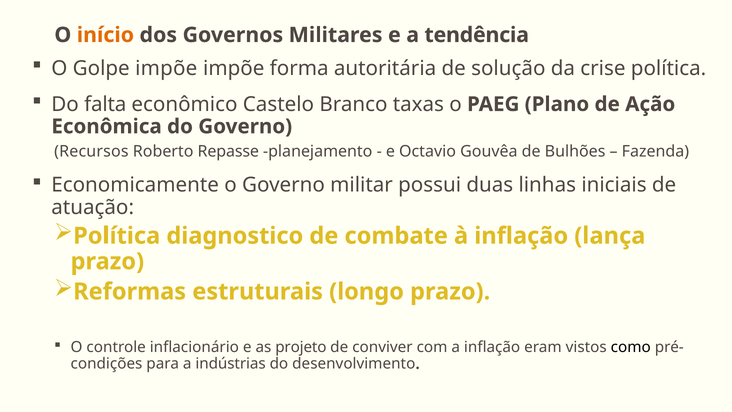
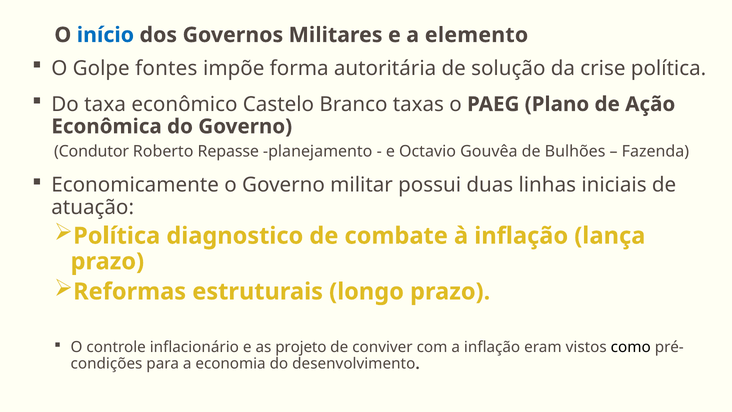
início colour: orange -> blue
tendência: tendência -> elemento
Golpe impõe: impõe -> fontes
falta: falta -> taxa
Recursos: Recursos -> Condutor
indústrias: indústrias -> economia
